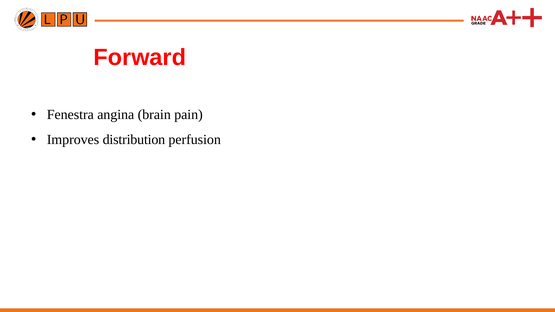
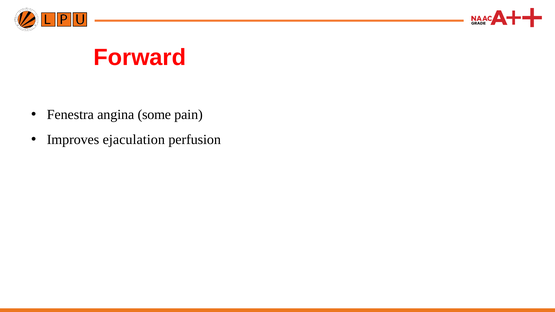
brain: brain -> some
distribution: distribution -> ejaculation
